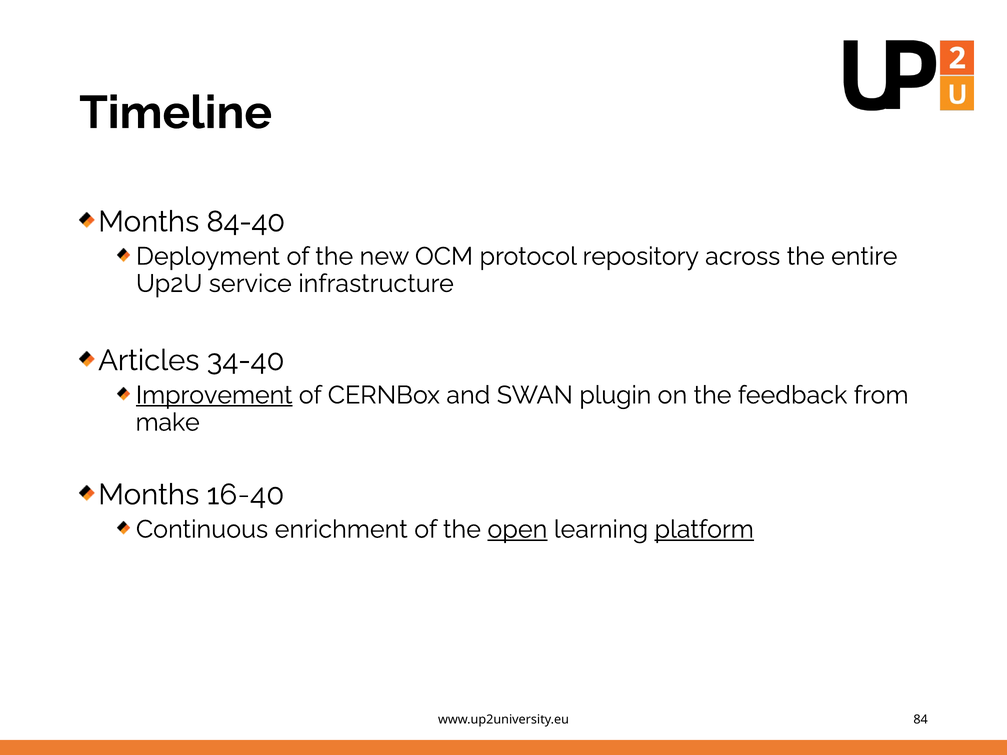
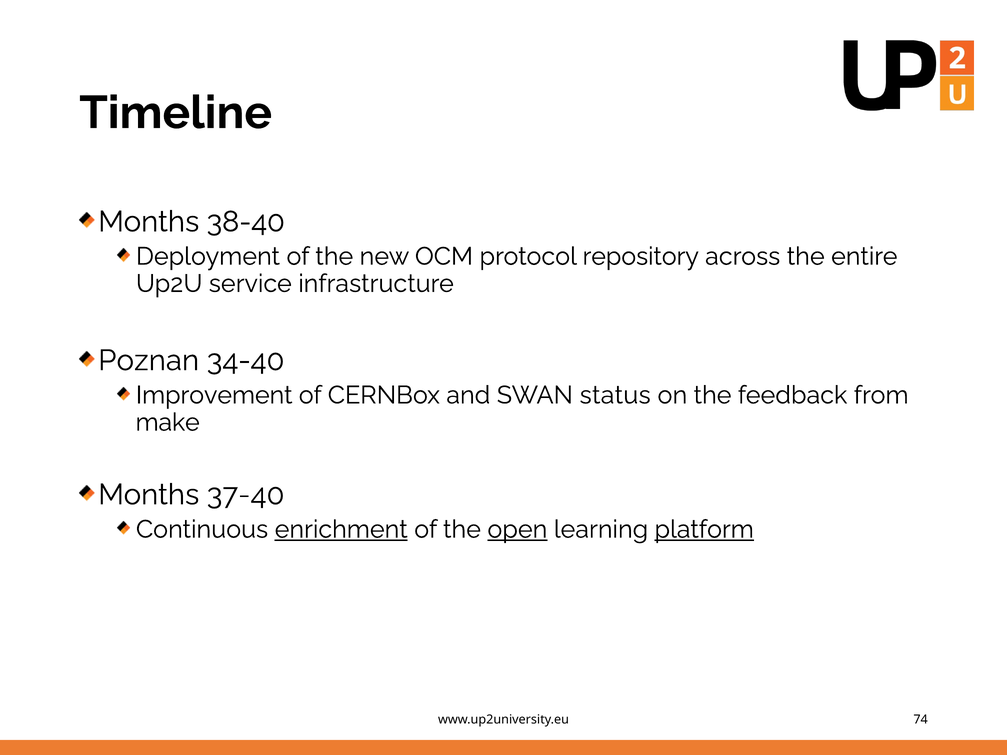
84-40: 84-40 -> 38-40
Articles: Articles -> Poznan
Improvement underline: present -> none
plugin: plugin -> status
16-40: 16-40 -> 37-40
enrichment underline: none -> present
84: 84 -> 74
